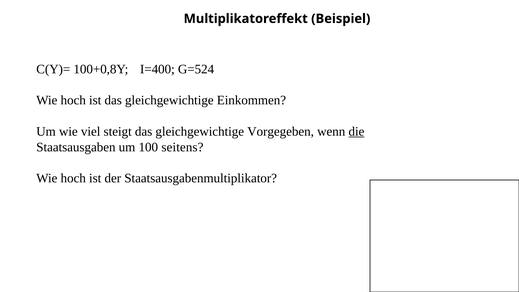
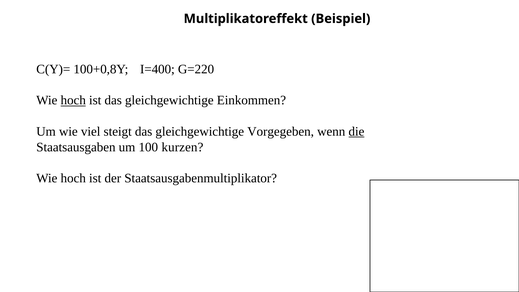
G=524: G=524 -> G=220
hoch at (73, 100) underline: none -> present
seitens: seitens -> kurzen
